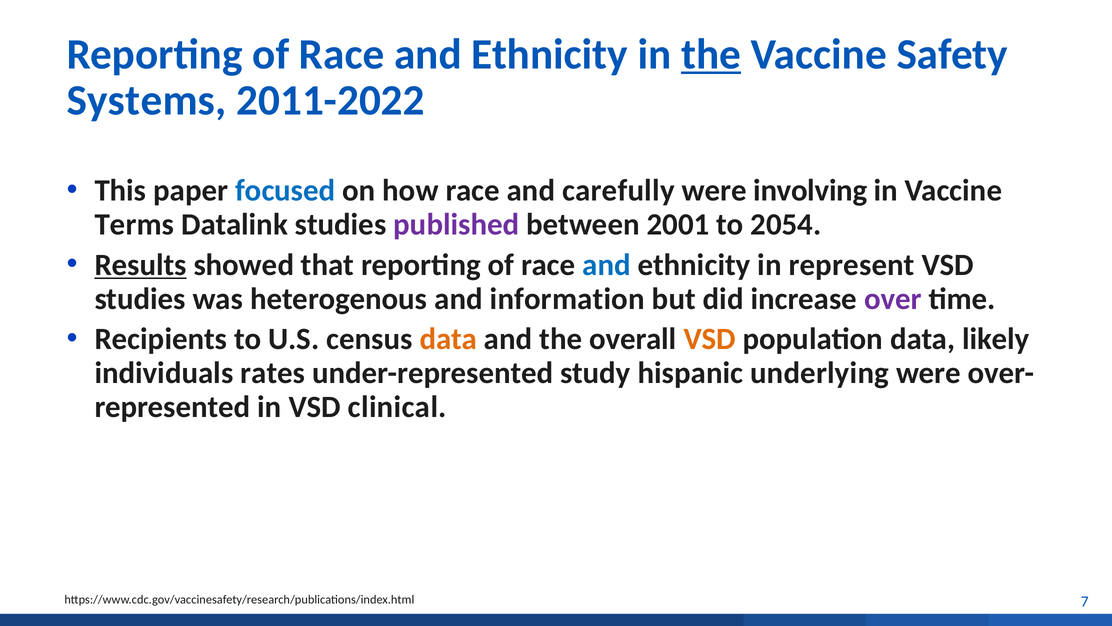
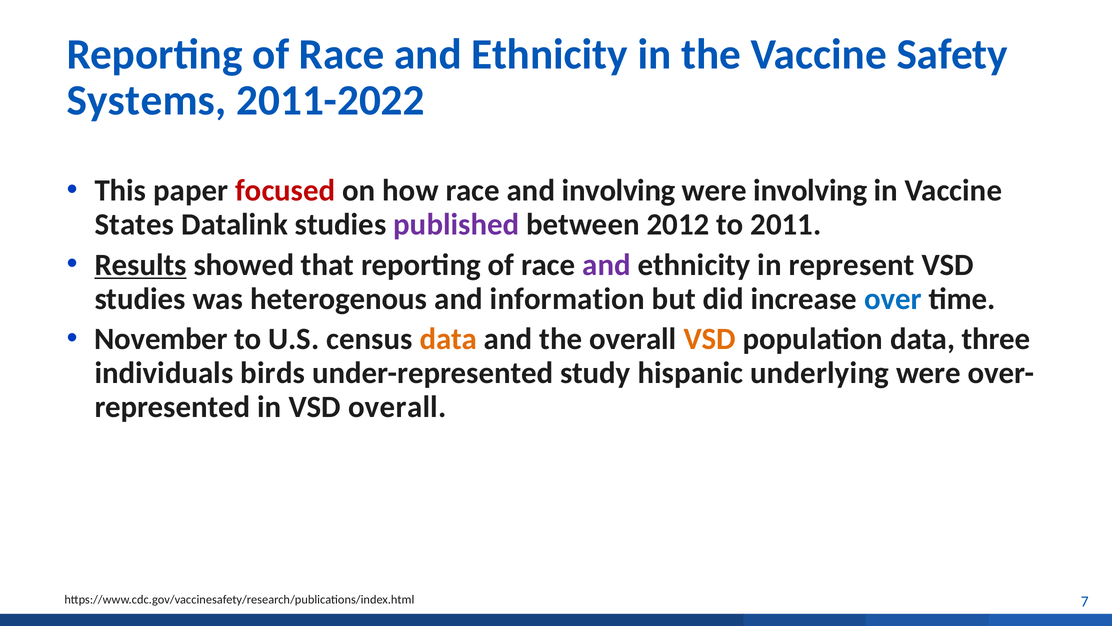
the at (711, 54) underline: present -> none
focused colour: blue -> red
and carefully: carefully -> involving
Terms: Terms -> States
2001: 2001 -> 2012
2054: 2054 -> 2011
and at (607, 265) colour: blue -> purple
over colour: purple -> blue
Recipients: Recipients -> November
likely: likely -> three
rates: rates -> birds
VSD clinical: clinical -> overall
